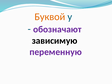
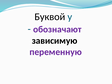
Буквой colour: orange -> black
